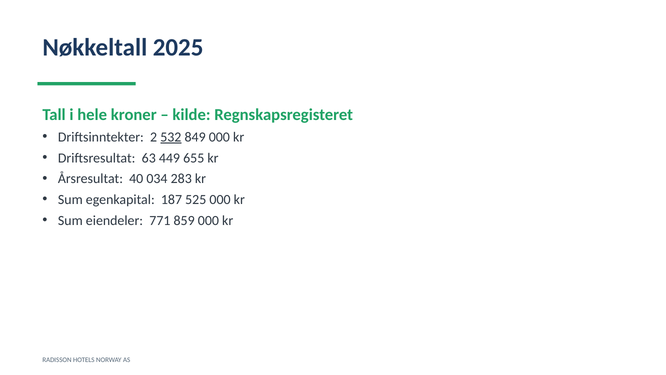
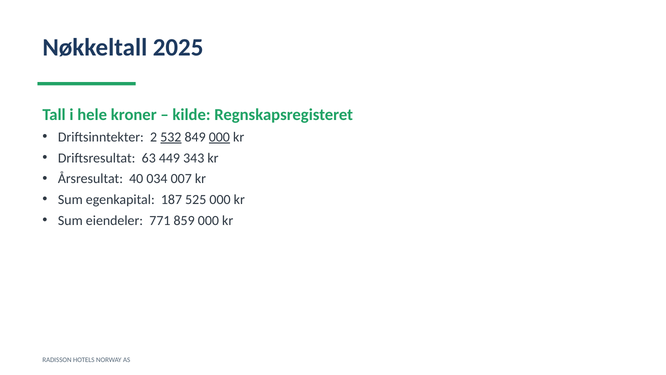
000 at (219, 137) underline: none -> present
655: 655 -> 343
283: 283 -> 007
